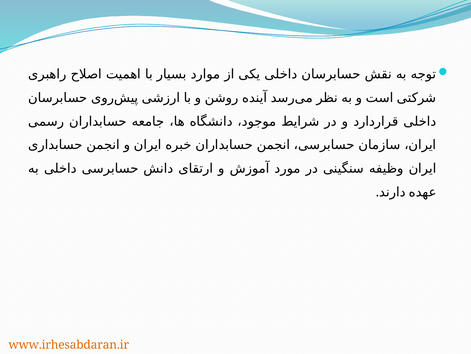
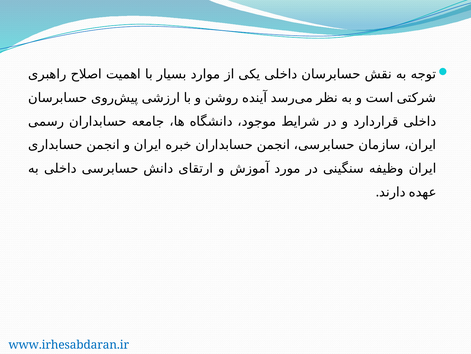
www.irhesabdaran.ir colour: orange -> blue
